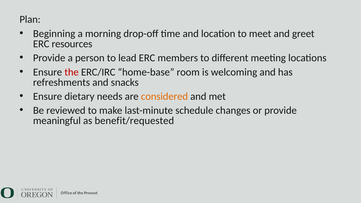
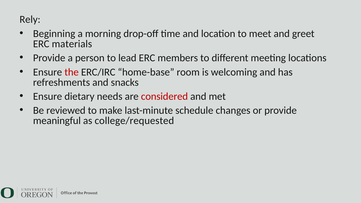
Plan: Plan -> Rely
resources: resources -> materials
considered colour: orange -> red
benefit/requested: benefit/requested -> college/requested
